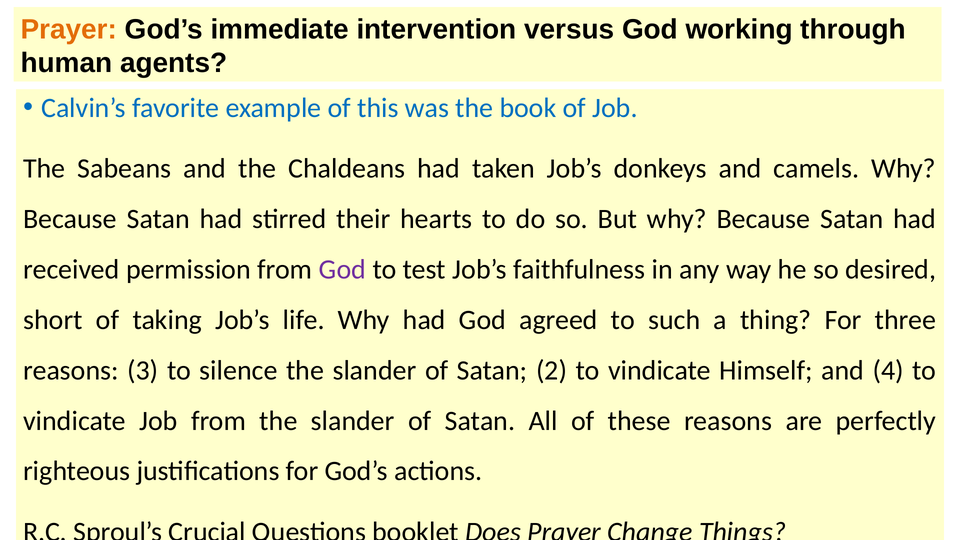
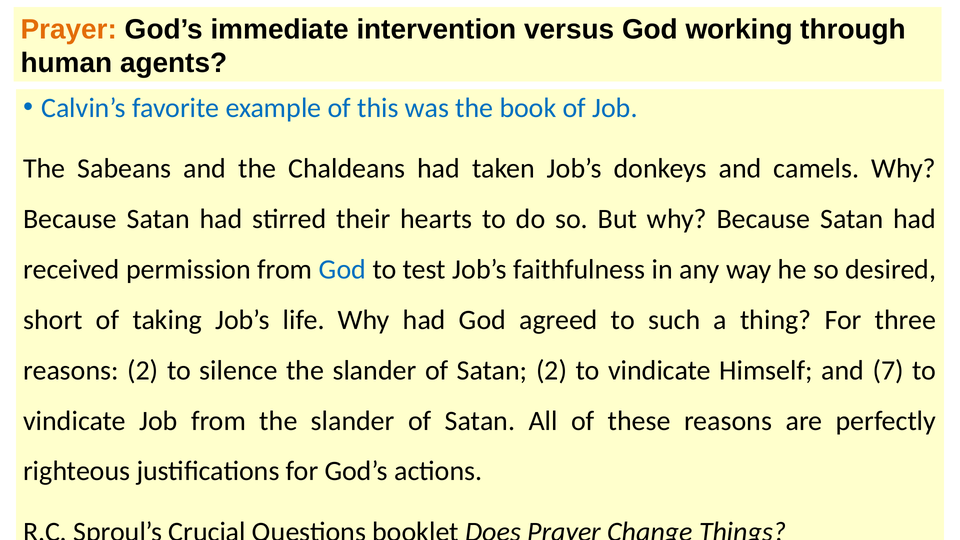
God at (342, 269) colour: purple -> blue
reasons 3: 3 -> 2
4: 4 -> 7
